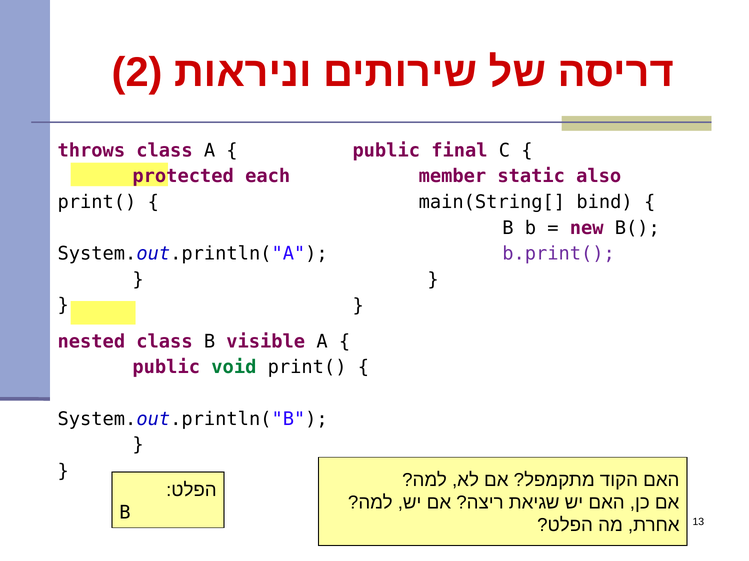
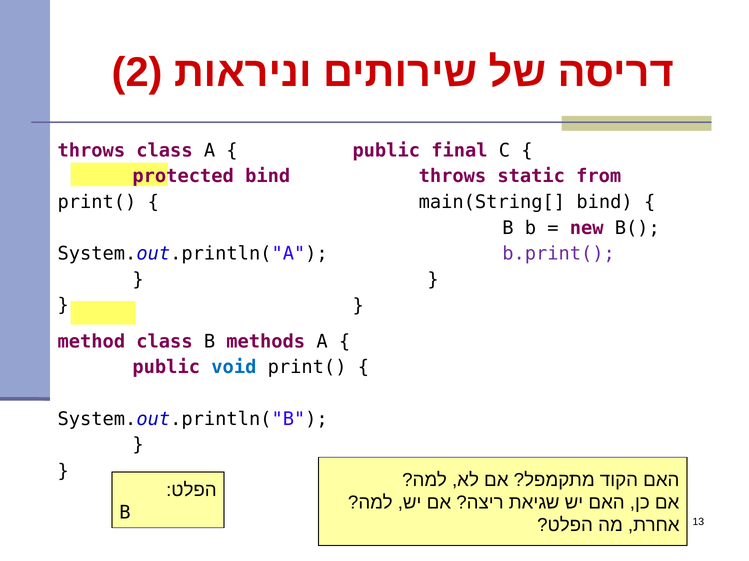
protected each: each -> bind
member at (452, 177): member -> throws
also: also -> from
nested: nested -> method
visible: visible -> methods
void colour: green -> blue
